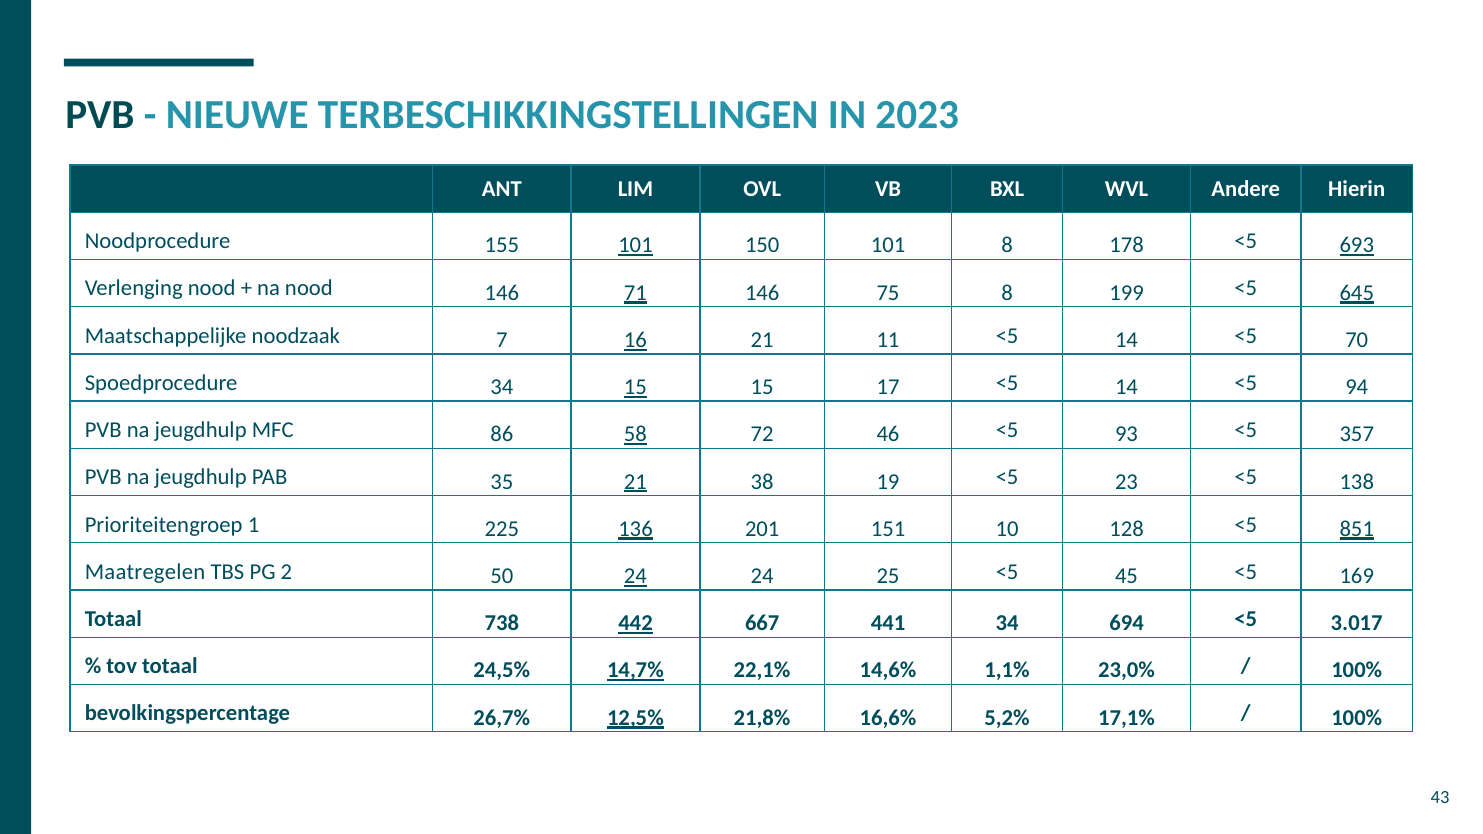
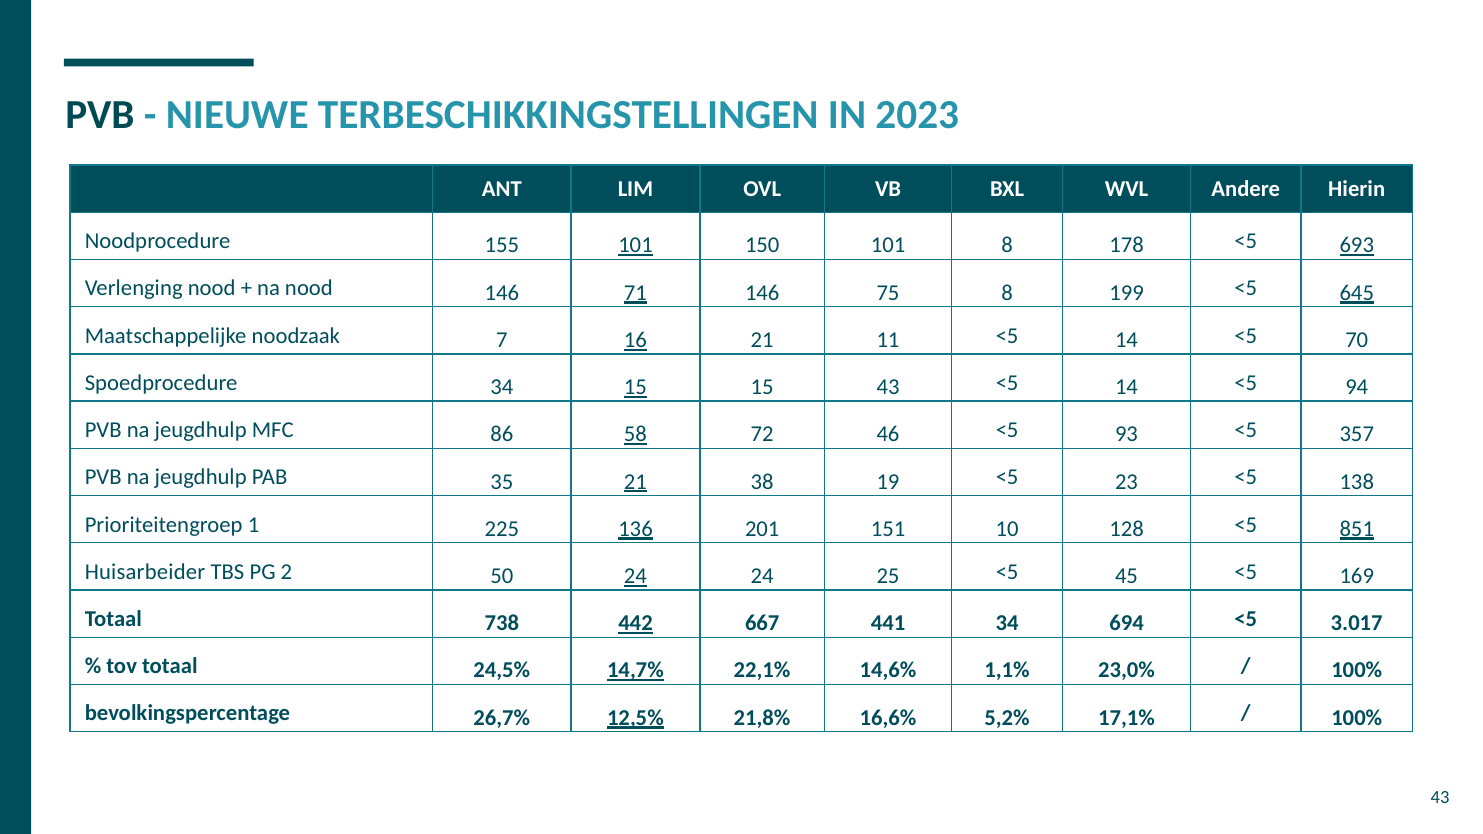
15 17: 17 -> 43
Maatregelen: Maatregelen -> Huisarbeider
